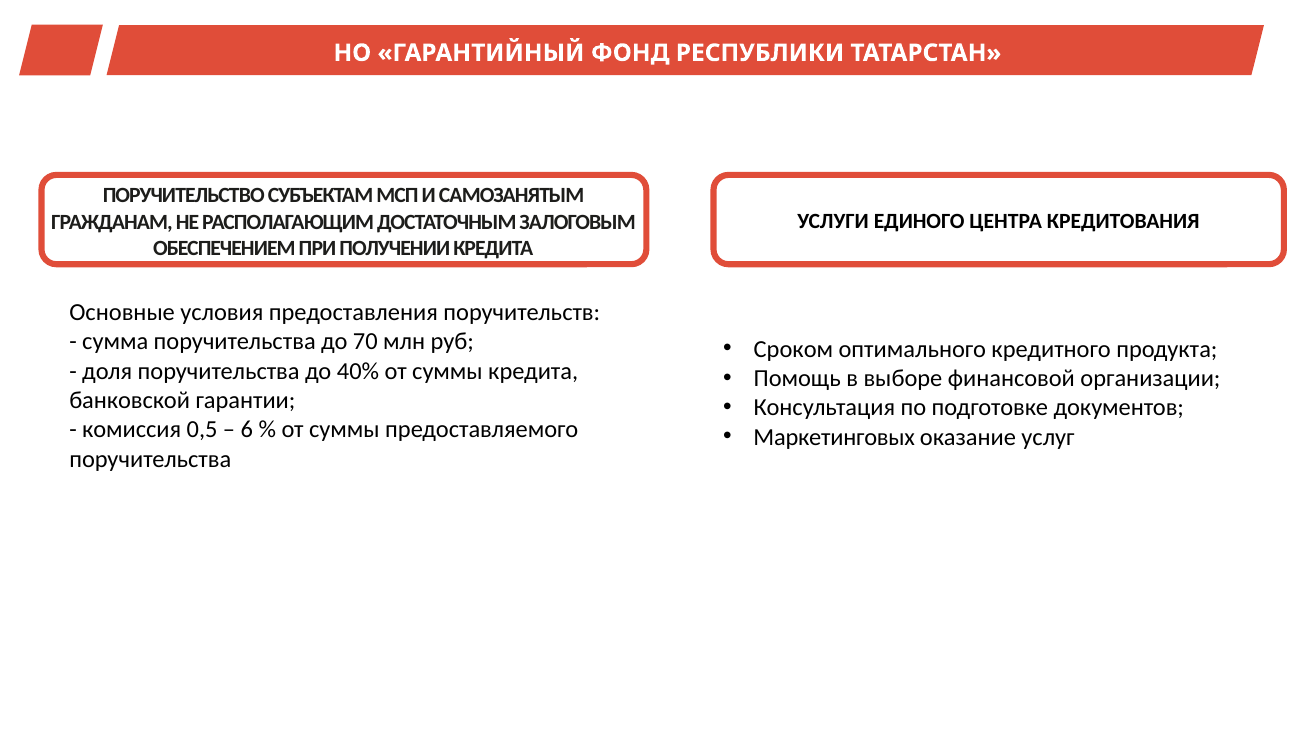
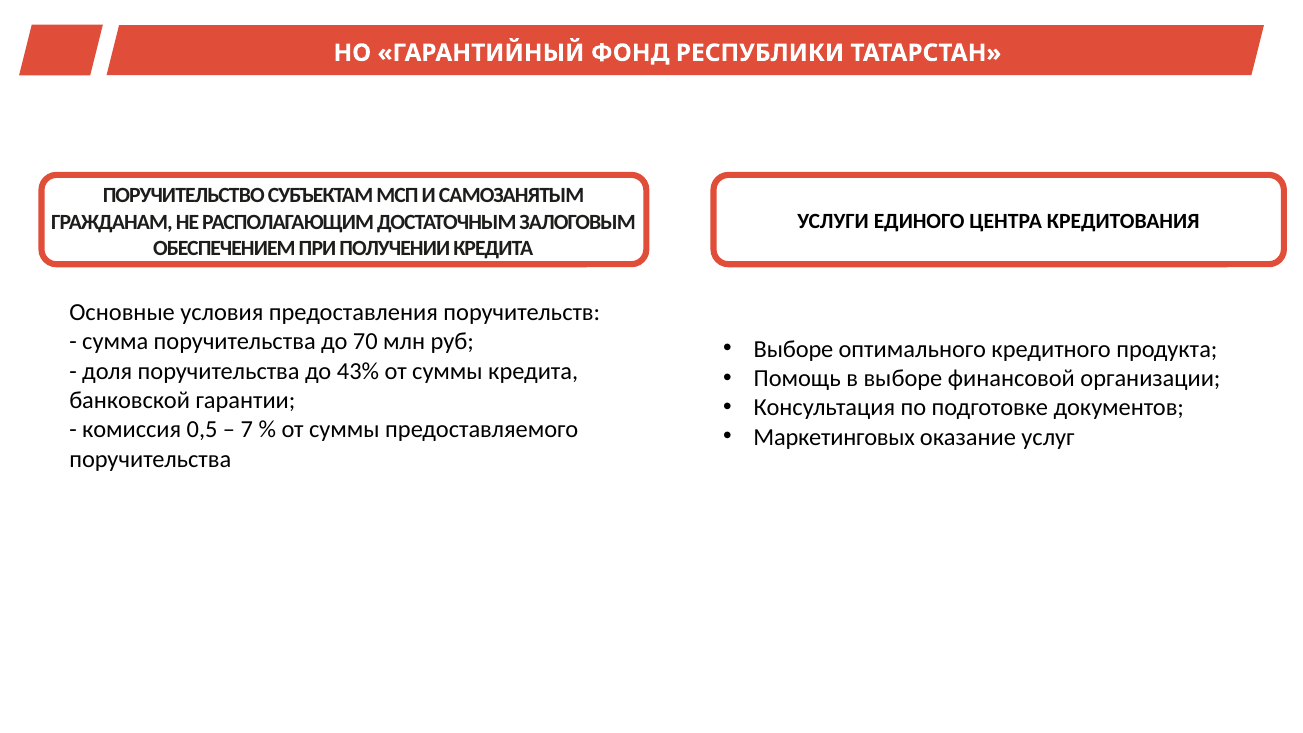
Сроком at (793, 349): Сроком -> Выборе
40%: 40% -> 43%
6: 6 -> 7
